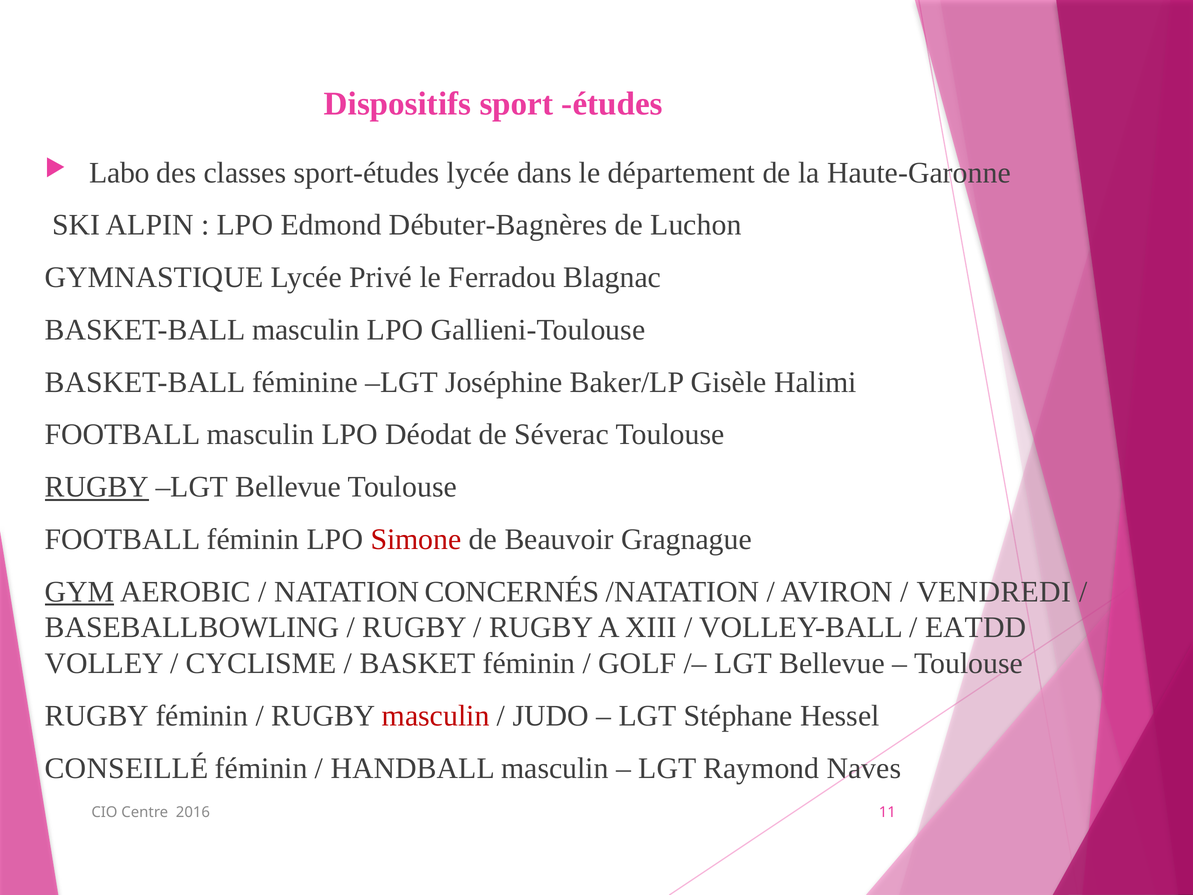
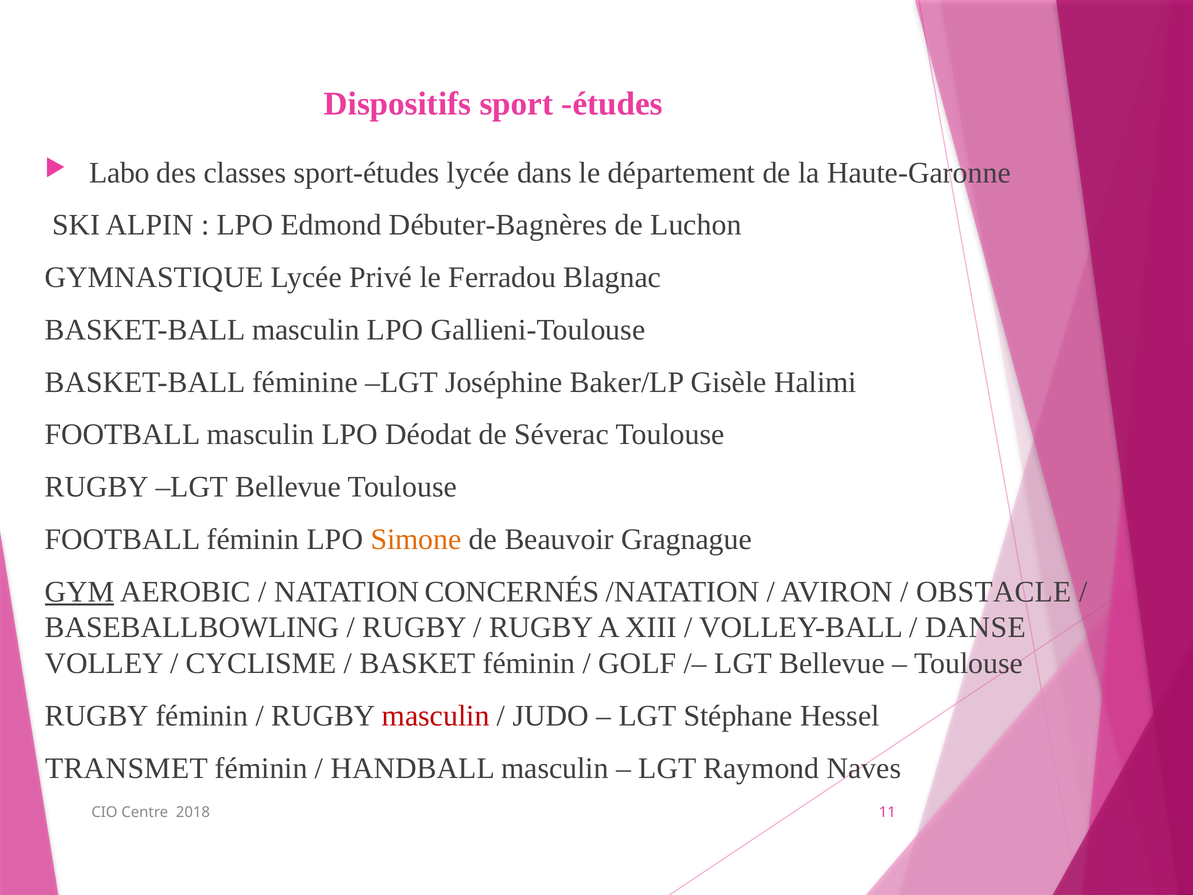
RUGBY at (97, 487) underline: present -> none
Simone colour: red -> orange
VENDREDI: VENDREDI -> OBSTACLE
EATDD: EATDD -> DANSE
CONSEILLÉ: CONSEILLÉ -> TRANSMET
2016: 2016 -> 2018
